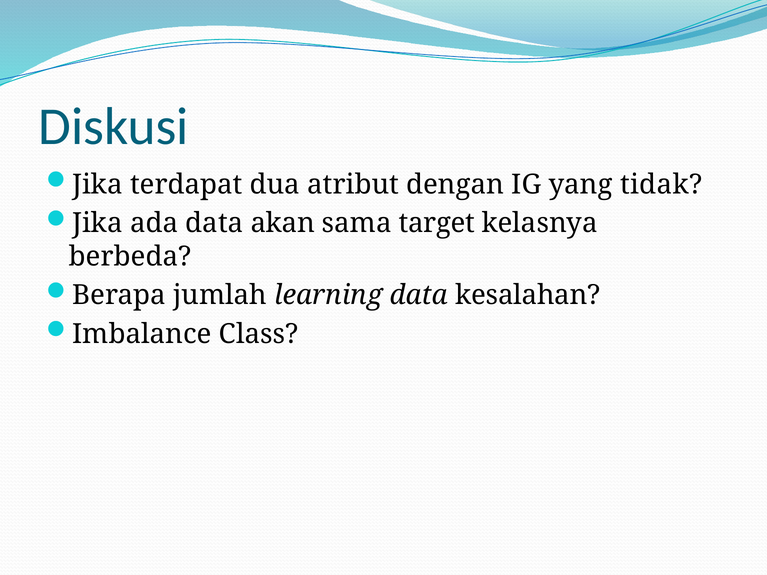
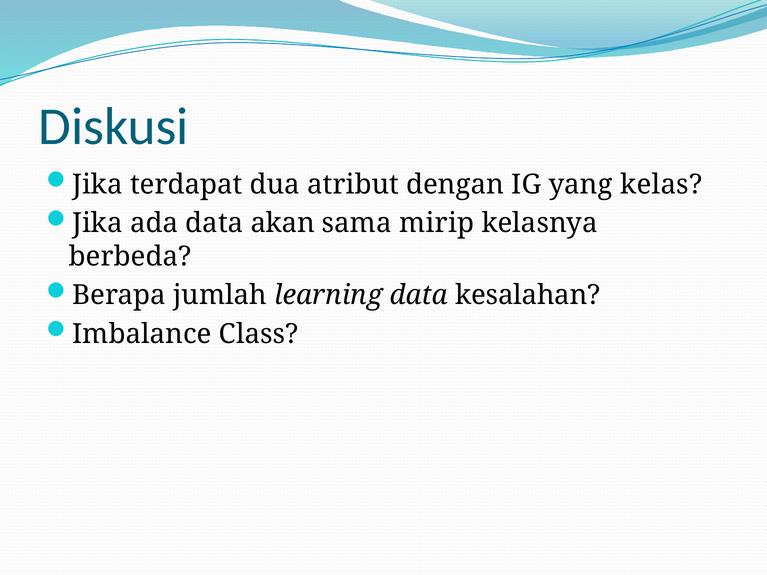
tidak: tidak -> kelas
target: target -> mirip
